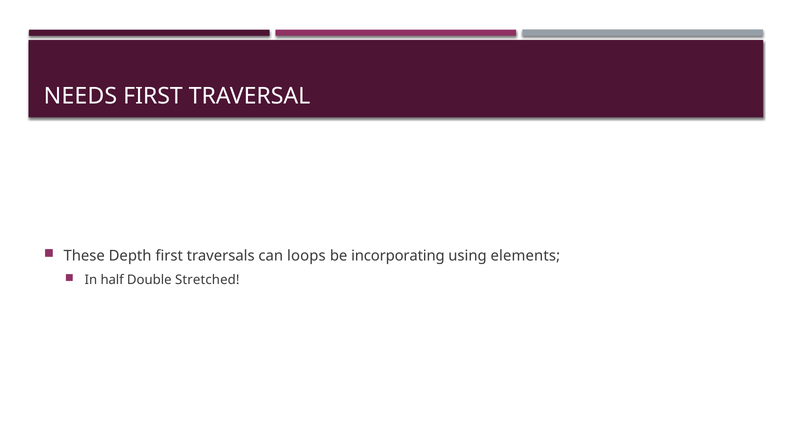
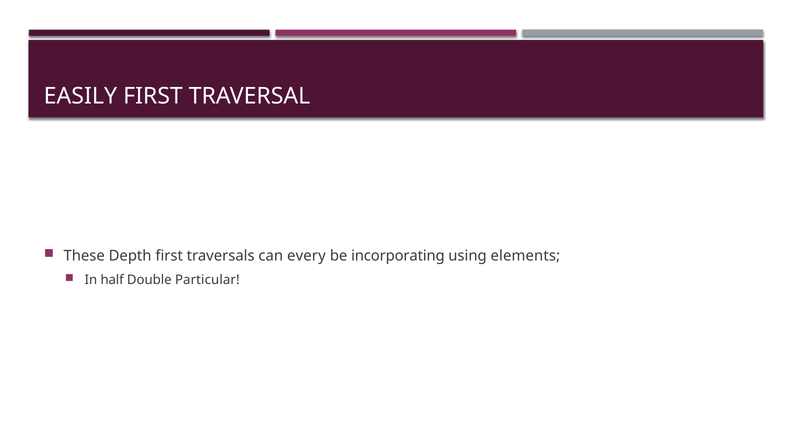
NEEDS: NEEDS -> EASILY
loops: loops -> every
Stretched: Stretched -> Particular
